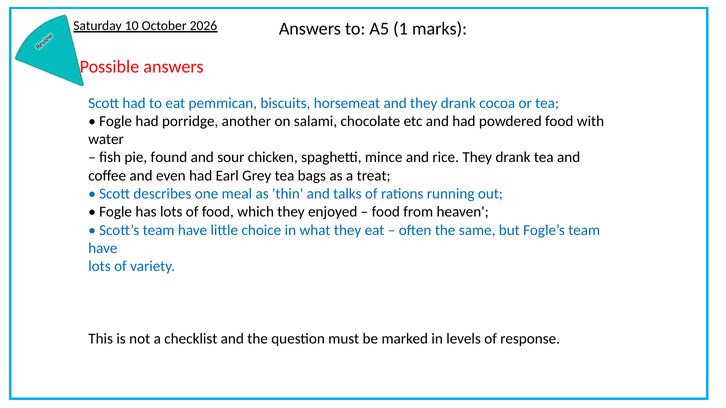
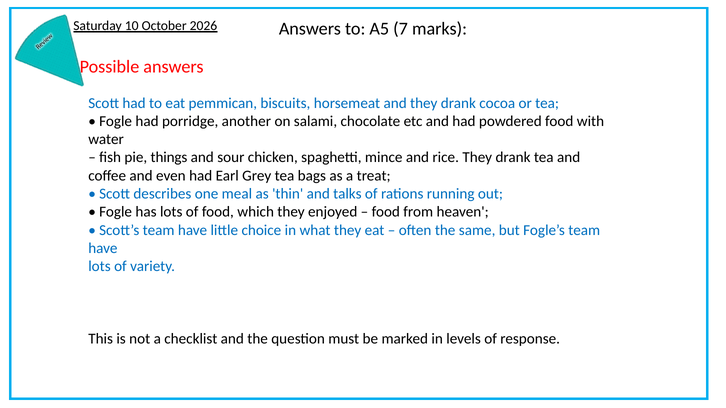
1: 1 -> 7
found: found -> things
